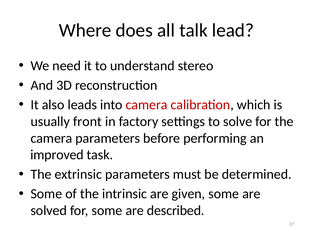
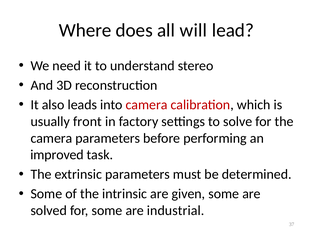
talk: talk -> will
described: described -> industrial
